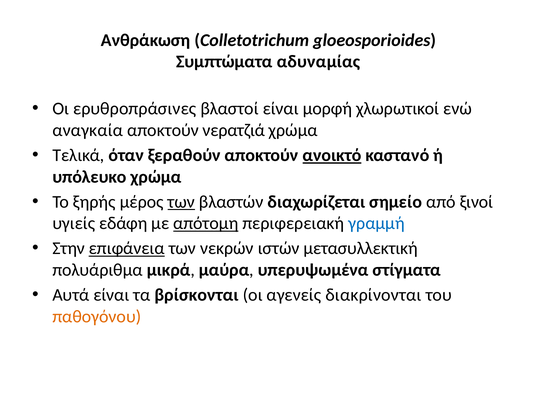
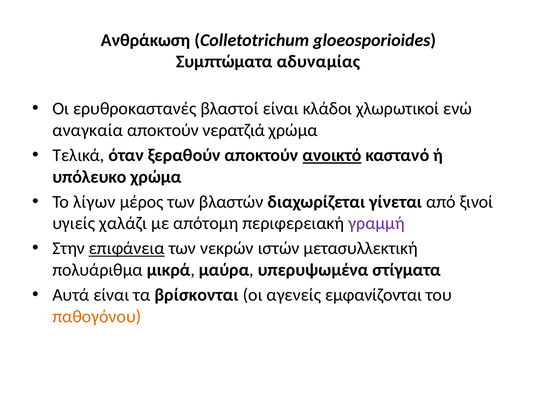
ερυθροπράσινες: ερυθροπράσινες -> ερυθροκαστανές
μορφή: μορφή -> κλάδοι
ξηρής: ξηρής -> λίγων
των at (181, 202) underline: present -> none
σημείο: σημείο -> γίνεται
εδάφη: εδάφη -> χαλάζι
απότομη underline: present -> none
γραμμή colour: blue -> purple
διακρίνονται: διακρίνονται -> εμφανίζονται
